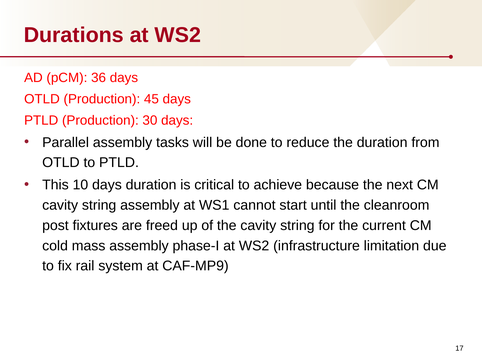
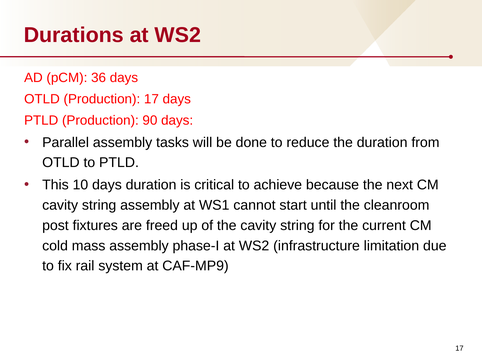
Production 45: 45 -> 17
30: 30 -> 90
